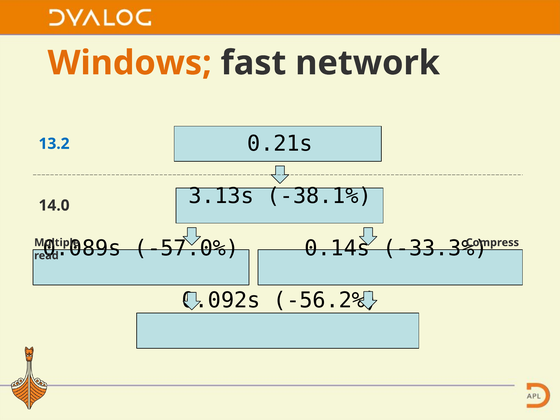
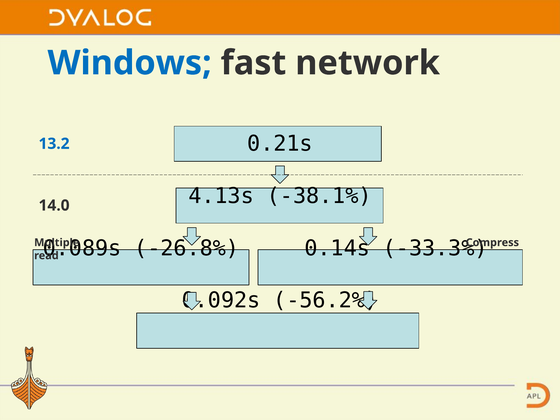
Windows colour: orange -> blue
3.13s: 3.13s -> 4.13s
-57.0%: -57.0% -> -26.8%
